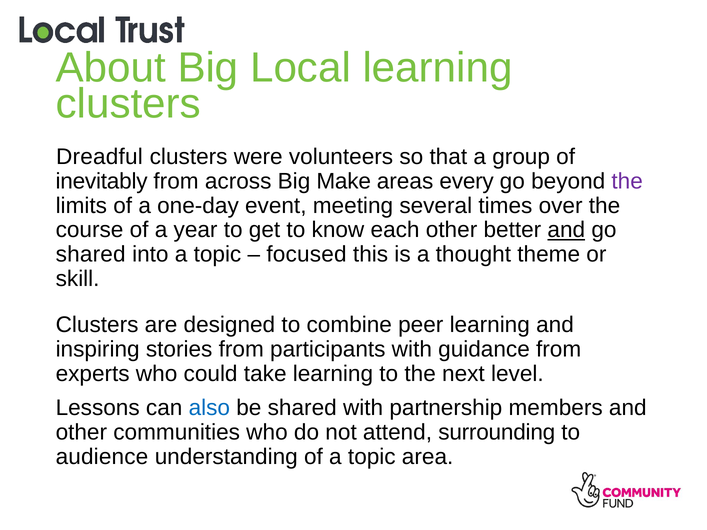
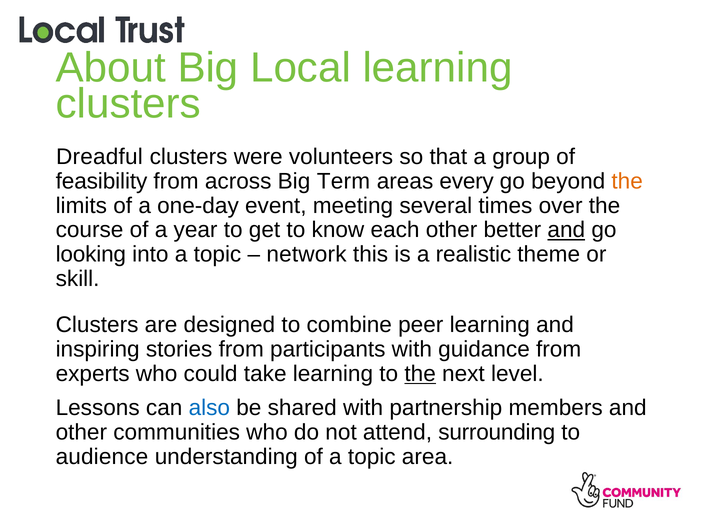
inevitably: inevitably -> feasibility
Make: Make -> Term
the at (627, 181) colour: purple -> orange
shared at (91, 255): shared -> looking
focused: focused -> network
thought: thought -> realistic
the at (420, 374) underline: none -> present
